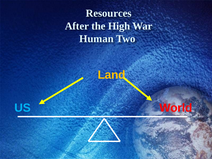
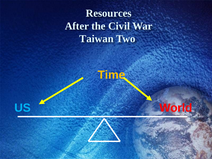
High: High -> Civil
Human: Human -> Taiwan
Land: Land -> Time
